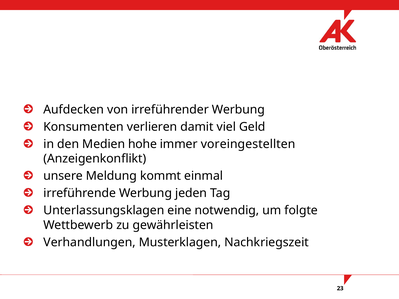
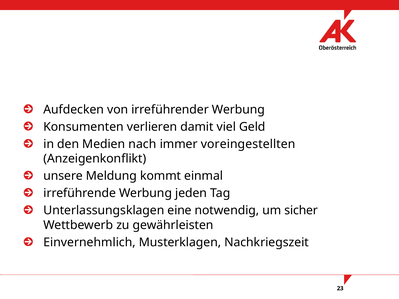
hohe: hohe -> nach
folgte: folgte -> sicher
Verhandlungen: Verhandlungen -> Einvernehmlich
